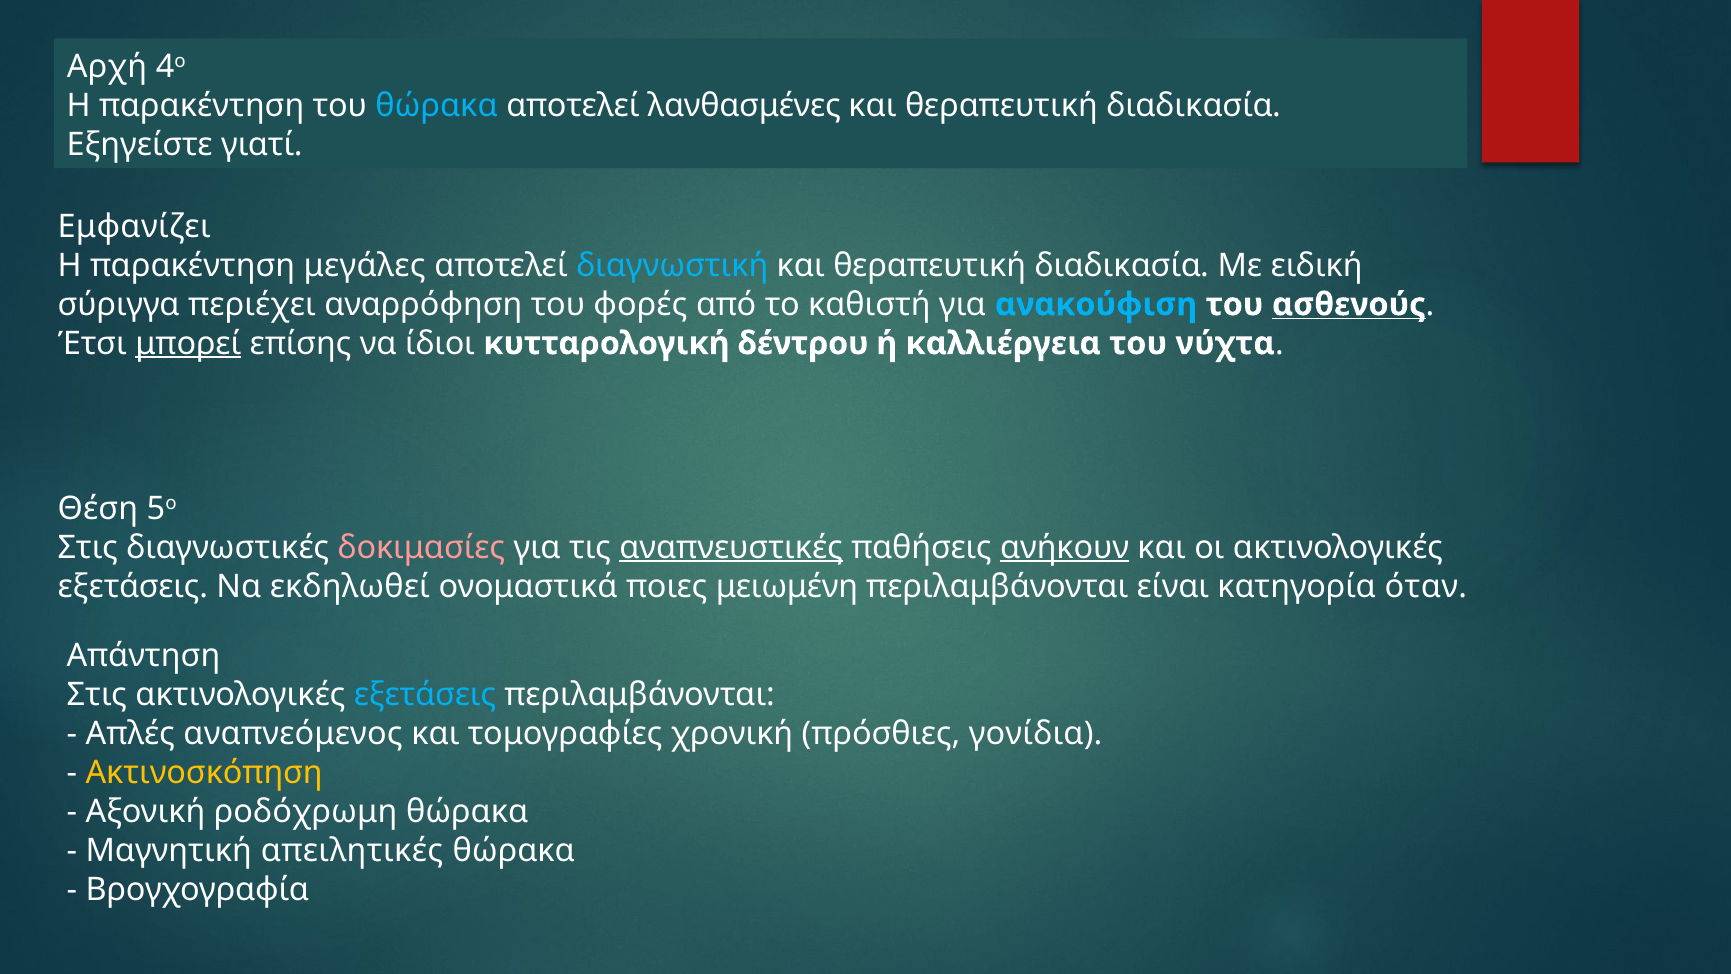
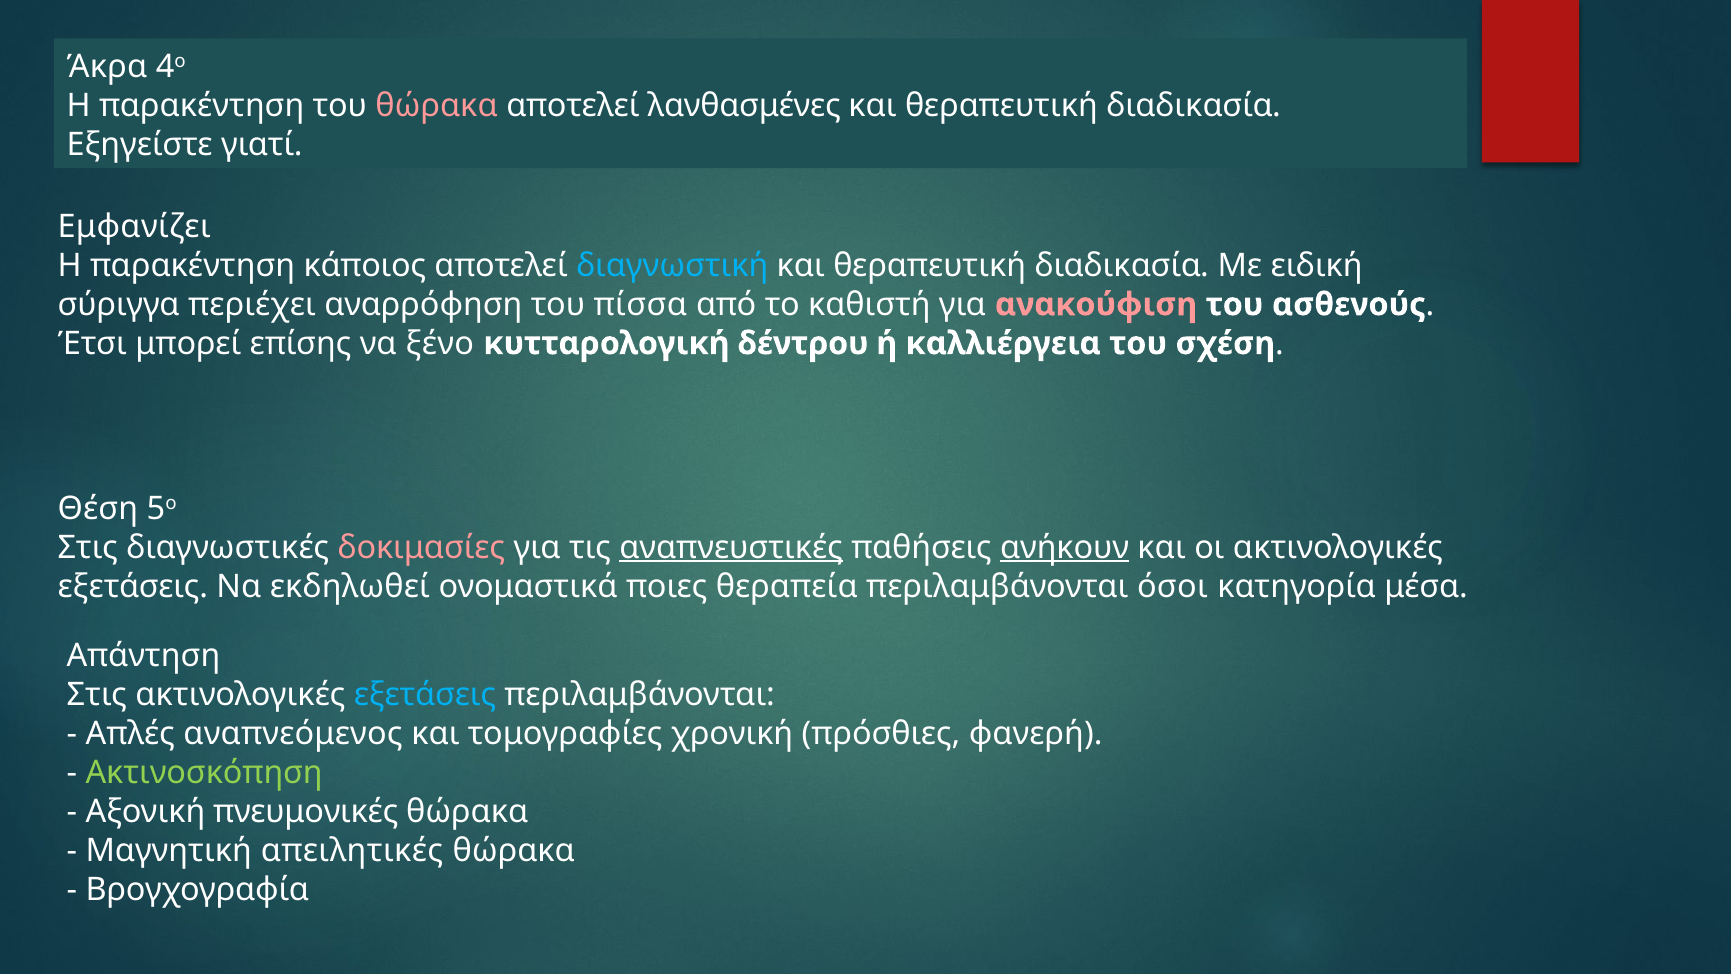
Αρχή: Αρχή -> Άκρα
θώρακα at (437, 105) colour: light blue -> pink
μεγάλες: μεγάλες -> κάποιος
φορές: φορές -> πίσσα
ανακούφιση colour: light blue -> pink
ασθενούς underline: present -> none
μπορεί underline: present -> none
ίδιοι: ίδιοι -> ξένο
νύχτα: νύχτα -> σχέση
μειωμένη: μειωμένη -> θεραπεία
είναι: είναι -> όσοι
όταν: όταν -> μέσα
γονίδια: γονίδια -> φανερή
Ακτινοσκόπηση colour: yellow -> light green
ροδόχρωμη: ροδόχρωμη -> πνευμονικές
